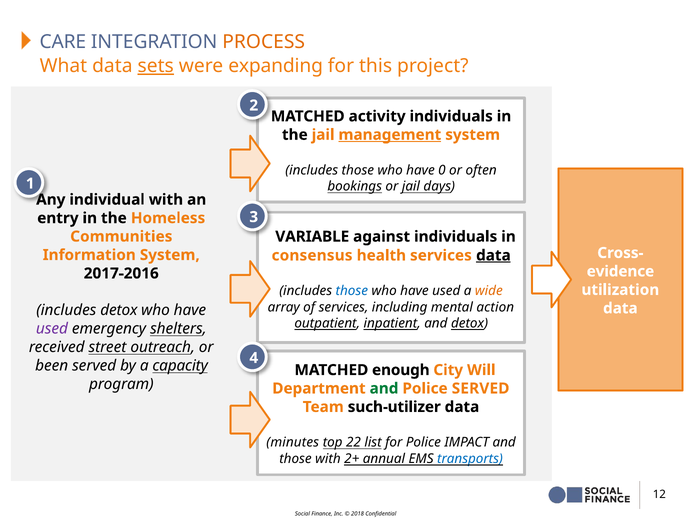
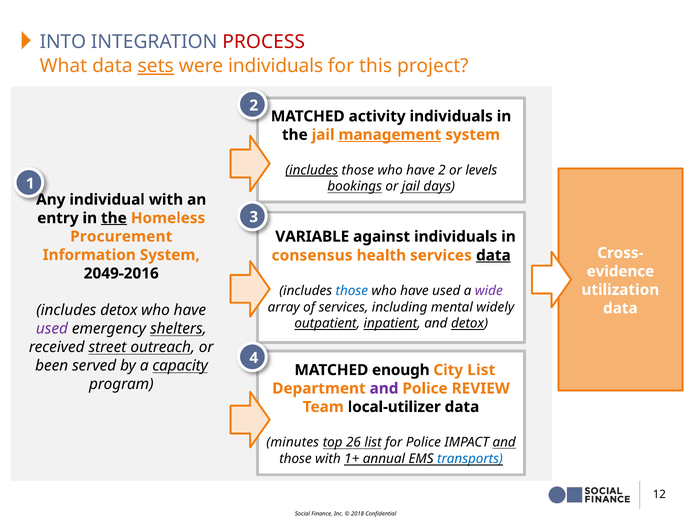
CARE: CARE -> INTO
PROCESS colour: orange -> red
were expanding: expanding -> individuals
includes at (312, 170) underline: none -> present
have 0: 0 -> 2
often: often -> levels
the at (114, 218) underline: none -> present
Communities: Communities -> Procurement
2017-2016: 2017-2016 -> 2049-2016
wide colour: orange -> purple
action: action -> widely
City Will: Will -> List
and at (384, 388) colour: green -> purple
Police SERVED: SERVED -> REVIEW
such-utilizer: such-utilizer -> local-utilizer
22: 22 -> 26
and at (504, 443) underline: none -> present
2+: 2+ -> 1+
